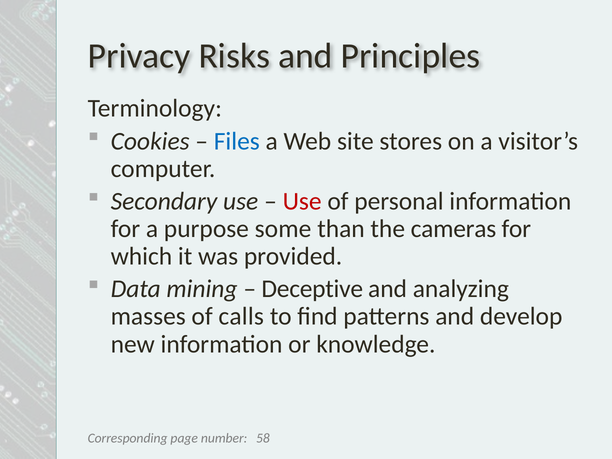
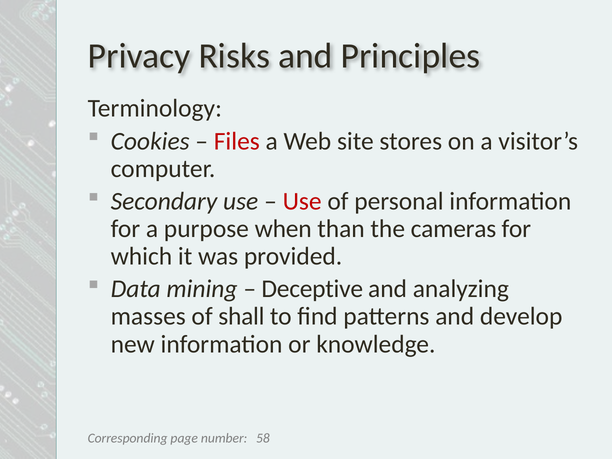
Files colour: blue -> red
some: some -> when
calls: calls -> shall
